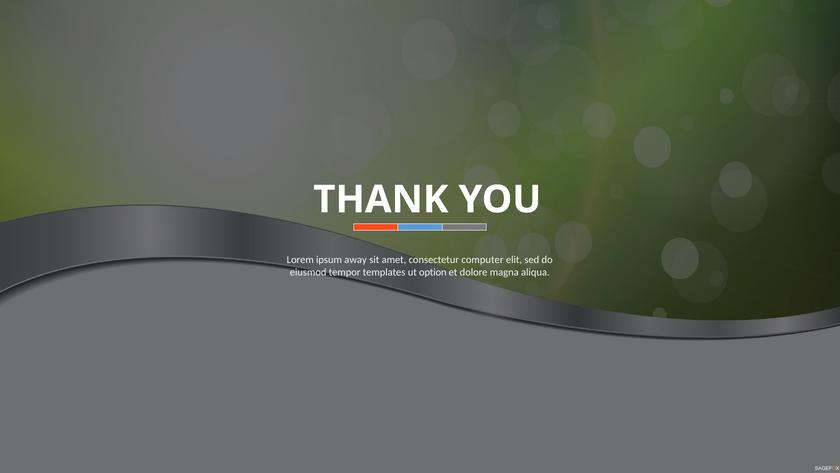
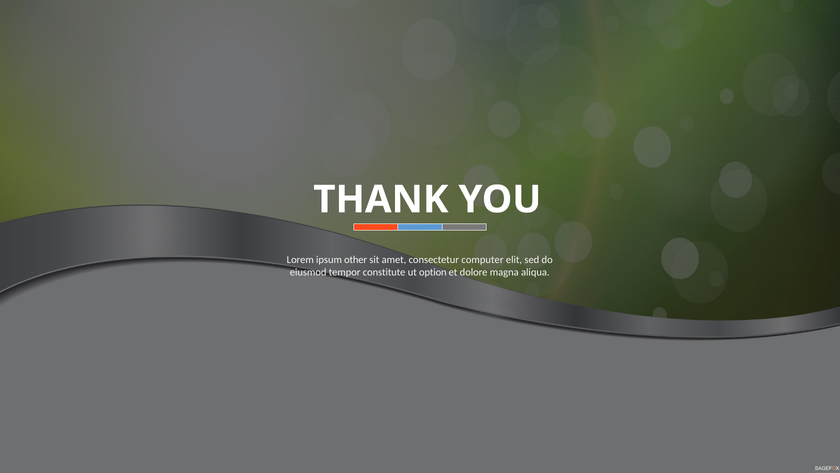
away: away -> other
templates: templates -> constitute
